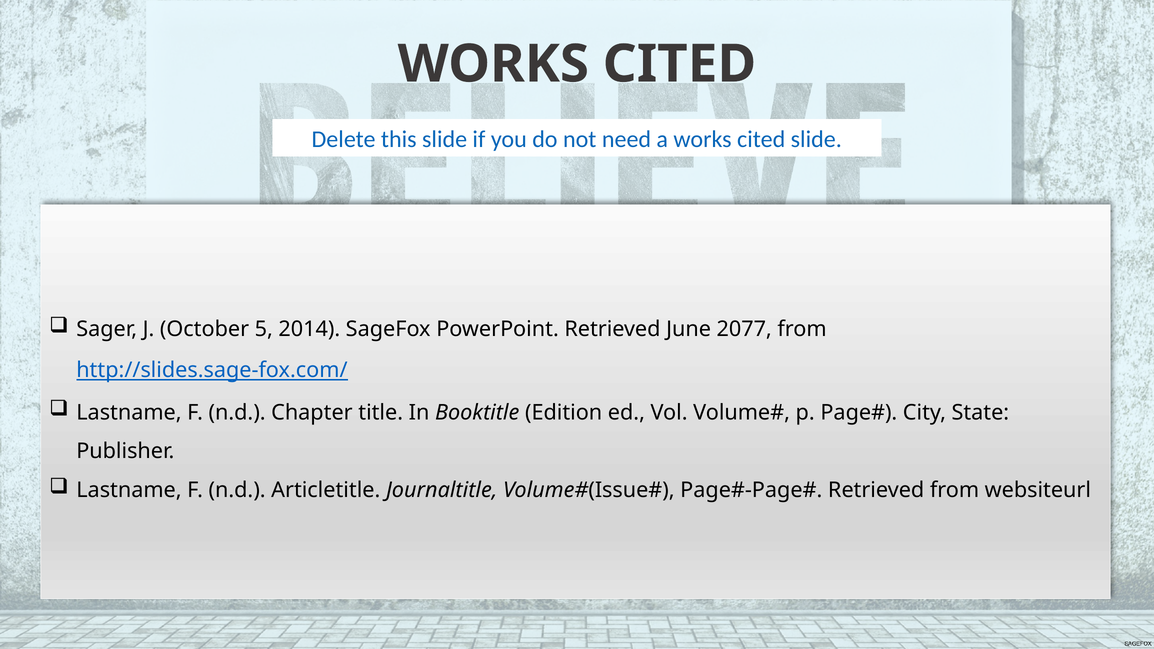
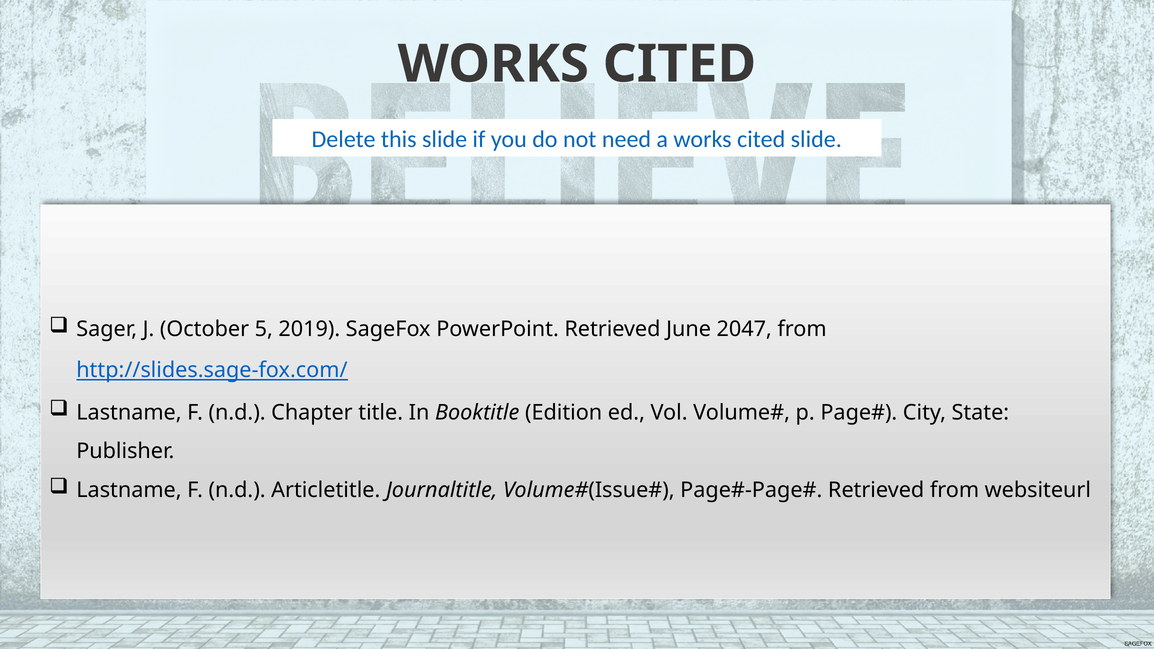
2014: 2014 -> 2019
2077: 2077 -> 2047
